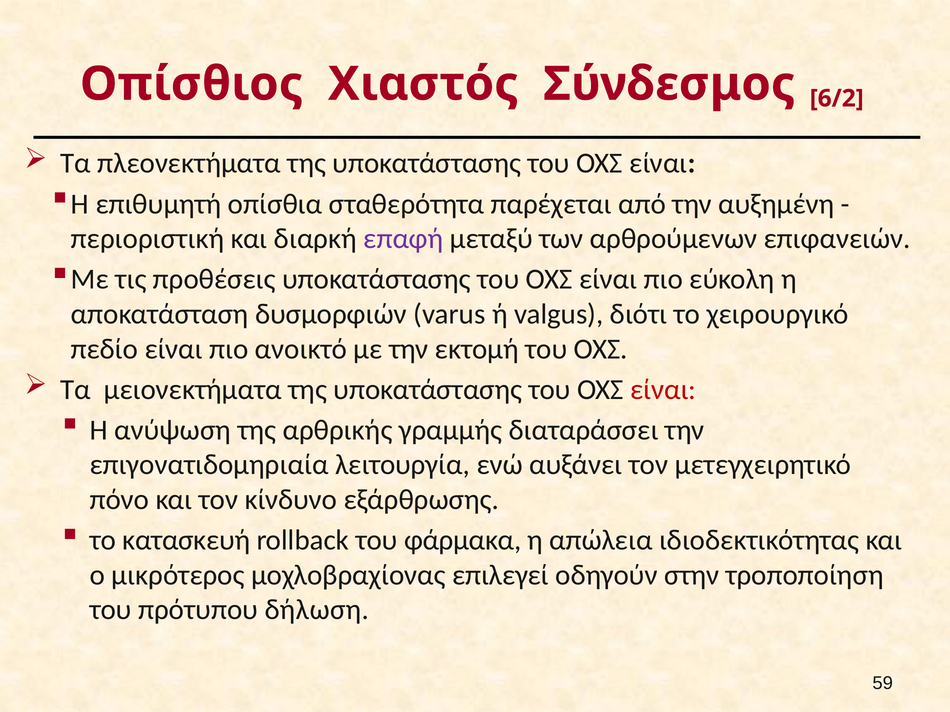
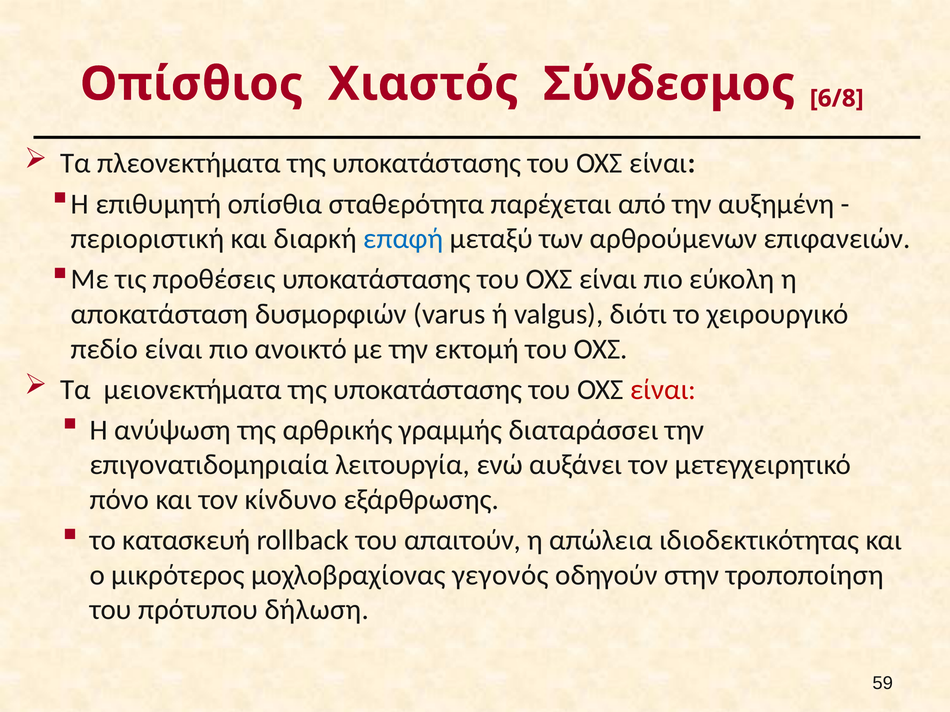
6/2: 6/2 -> 6/8
επαφή colour: purple -> blue
φάρμακα: φάρμακα -> απαιτούν
επιλεγεί: επιλεγεί -> γεγονός
